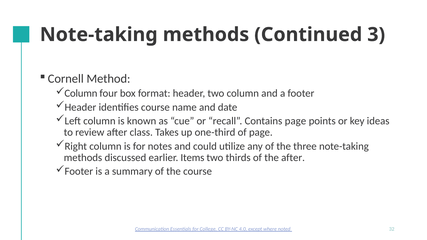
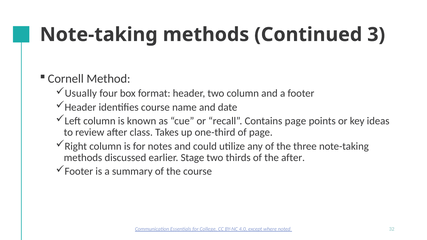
Column at (81, 94): Column -> Usually
Items: Items -> Stage
